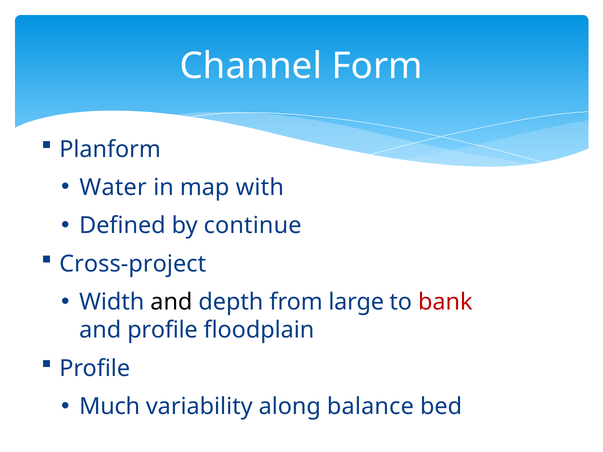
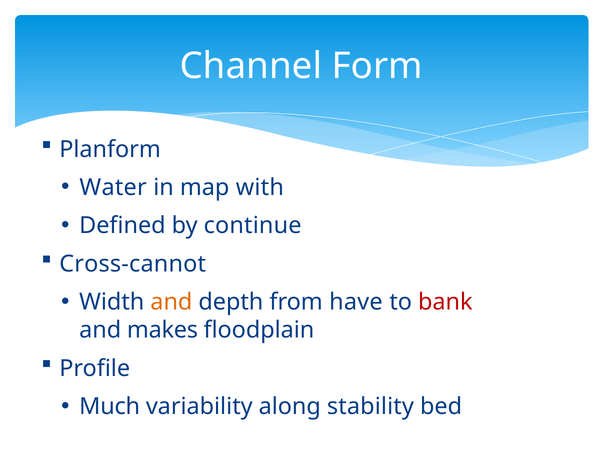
Cross-project: Cross-project -> Cross-cannot
and at (171, 302) colour: black -> orange
large: large -> have
and profile: profile -> makes
balance: balance -> stability
